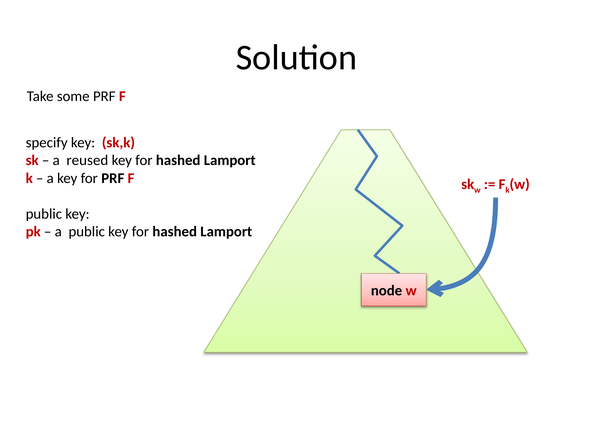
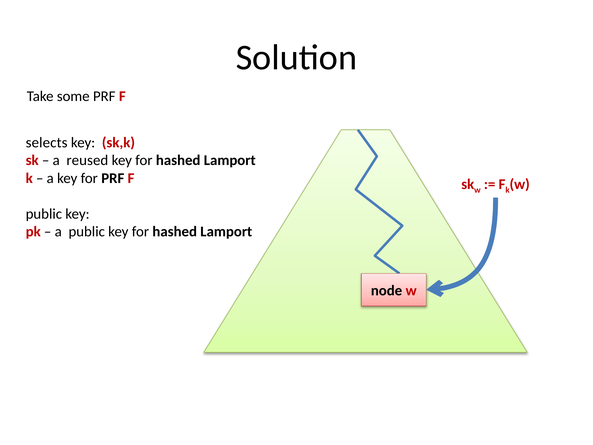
specify: specify -> selects
